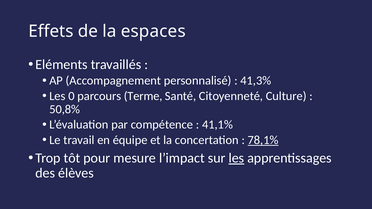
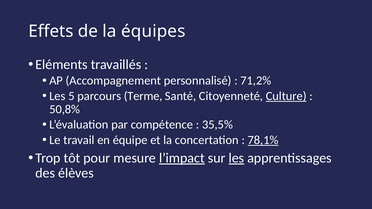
espaces: espaces -> équipes
41,3%: 41,3% -> 71,2%
0: 0 -> 5
Culture underline: none -> present
41,1%: 41,1% -> 35,5%
l’impact underline: none -> present
